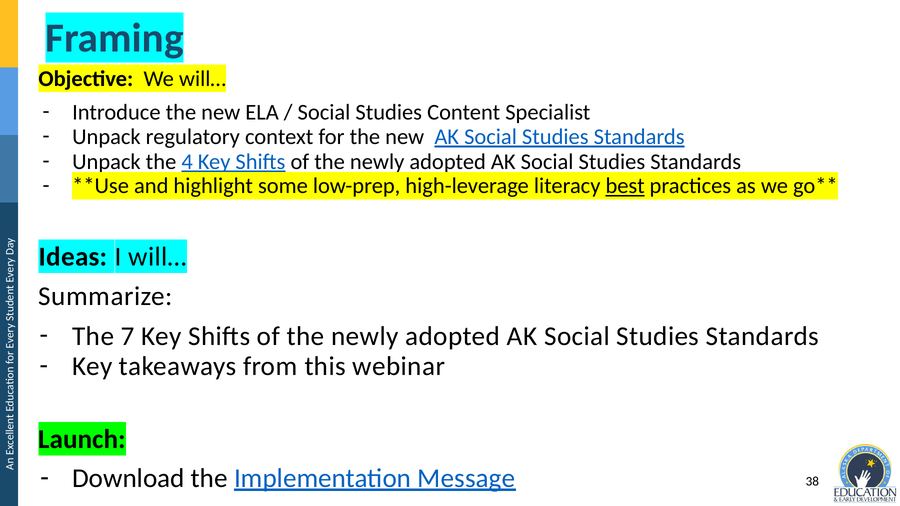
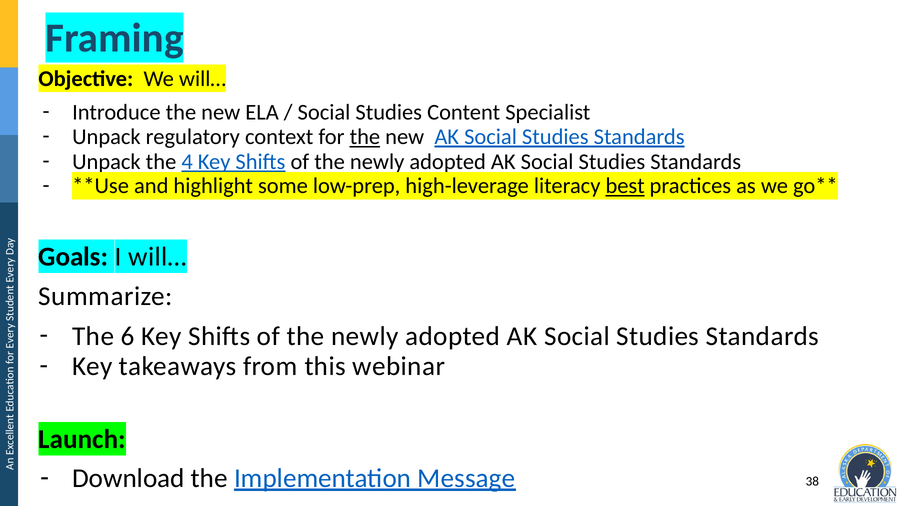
the at (365, 137) underline: none -> present
Ideas: Ideas -> Goals
7: 7 -> 6
